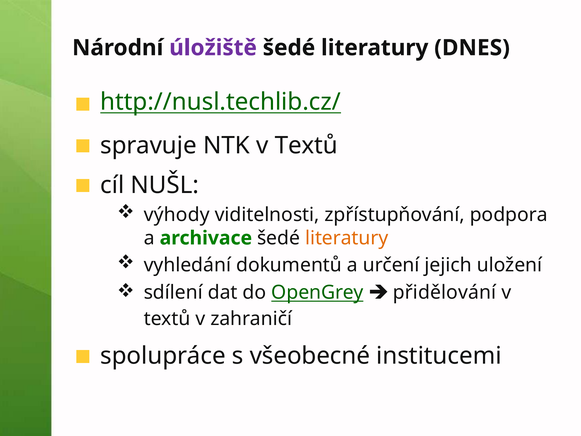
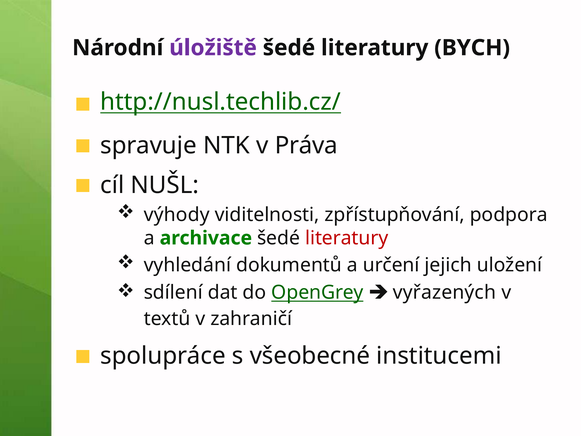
DNES: DNES -> BYCH
NTK v Textů: Textů -> Práva
literatury at (347, 238) colour: orange -> red
přidělování: přidělování -> vyřazených
